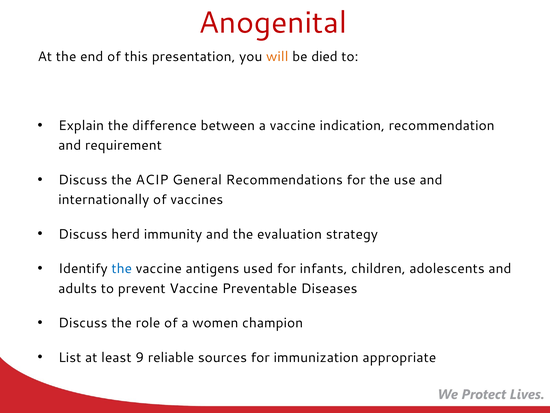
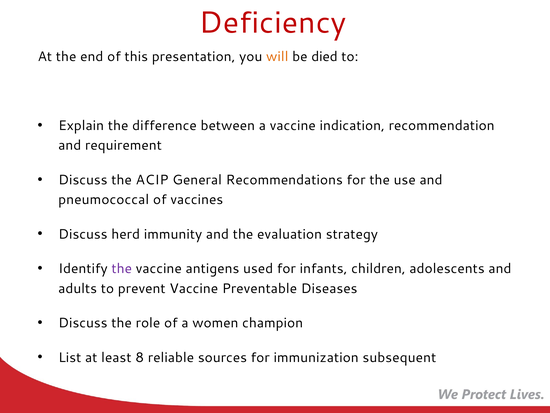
Anogenital: Anogenital -> Deficiency
internationally: internationally -> pneumococcal
the at (122, 268) colour: blue -> purple
9: 9 -> 8
appropriate: appropriate -> subsequent
